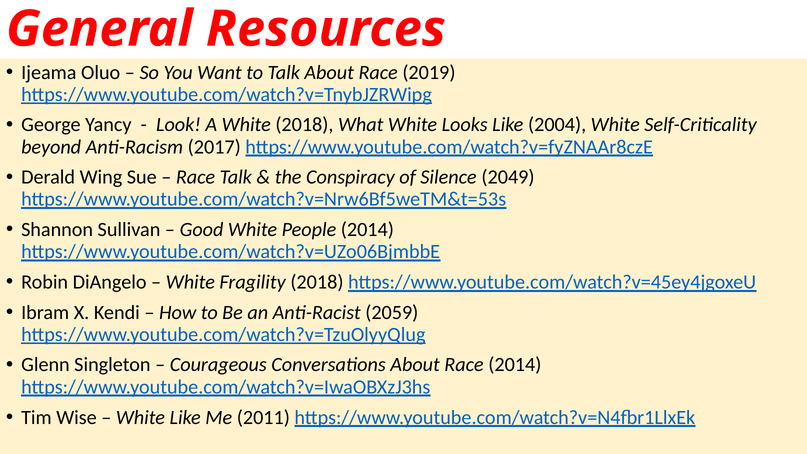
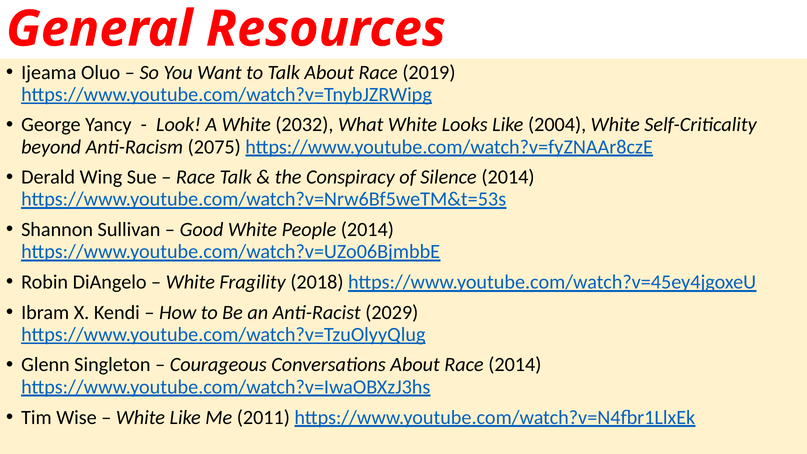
White 2018: 2018 -> 2032
2017: 2017 -> 2075
Silence 2049: 2049 -> 2014
2059: 2059 -> 2029
